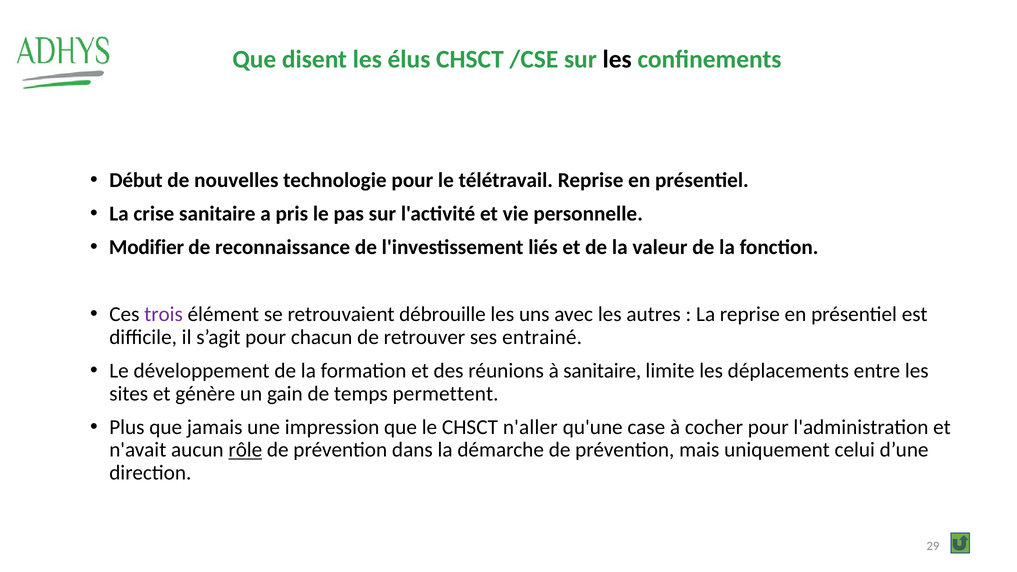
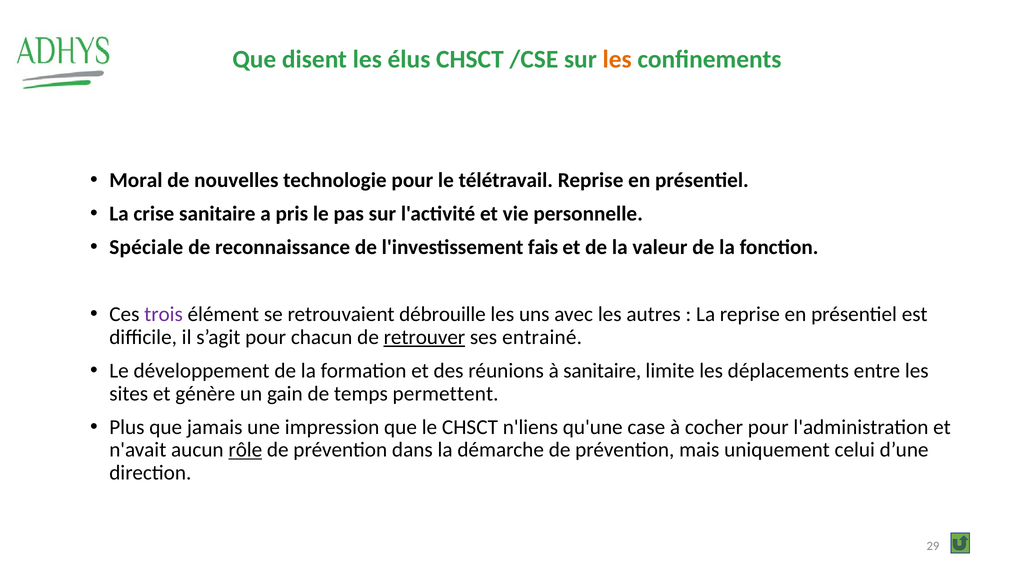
les at (617, 59) colour: black -> orange
Début: Début -> Moral
Modifier: Modifier -> Spéciale
liés: liés -> fais
retrouver underline: none -> present
n'aller: n'aller -> n'liens
